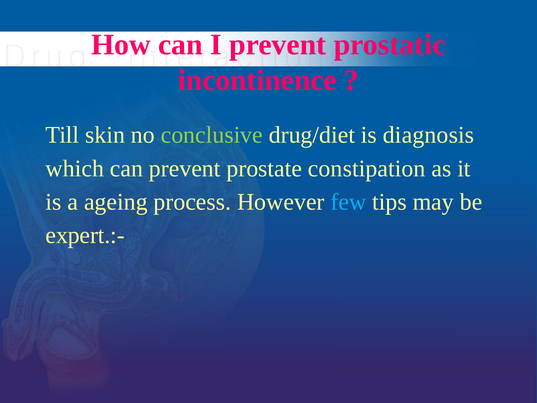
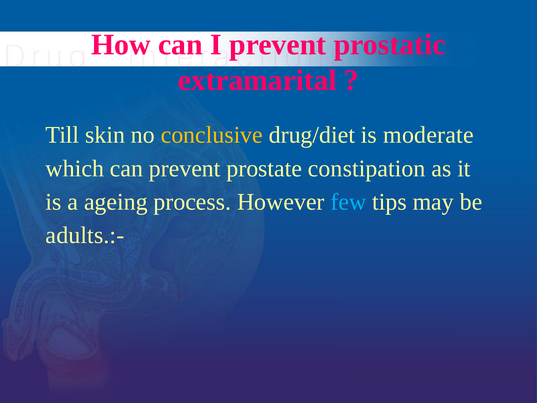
incontinence: incontinence -> extramarital
conclusive colour: light green -> yellow
diagnosis: diagnosis -> moderate
expert.:-: expert.:- -> adults.:-
